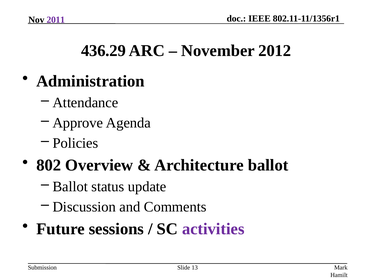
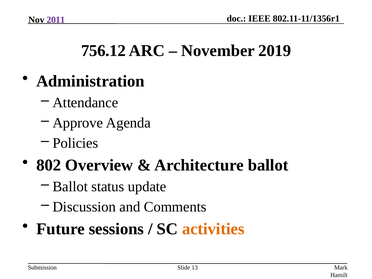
436.29: 436.29 -> 756.12
2012: 2012 -> 2019
activities colour: purple -> orange
